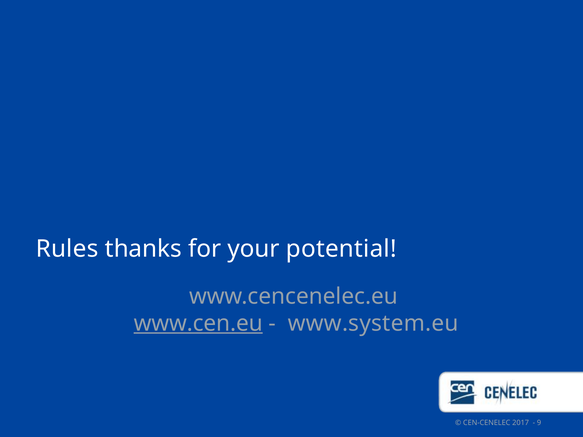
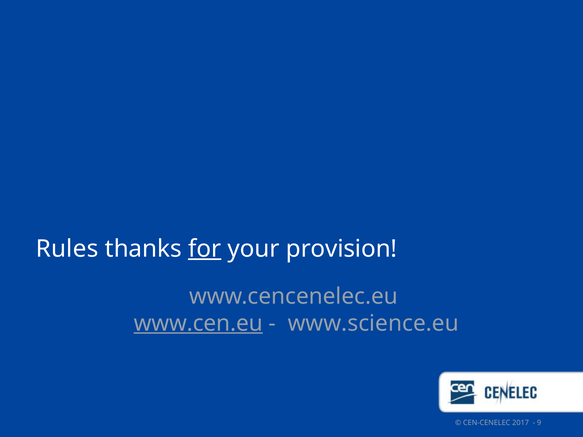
for underline: none -> present
potential: potential -> provision
www.system.eu: www.system.eu -> www.science.eu
